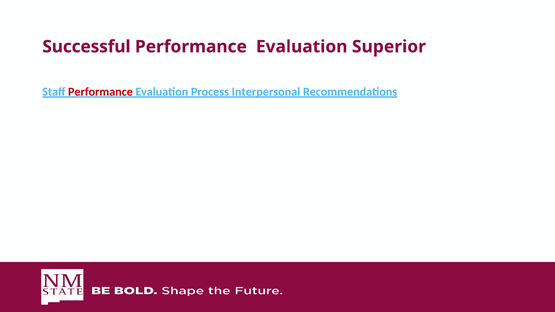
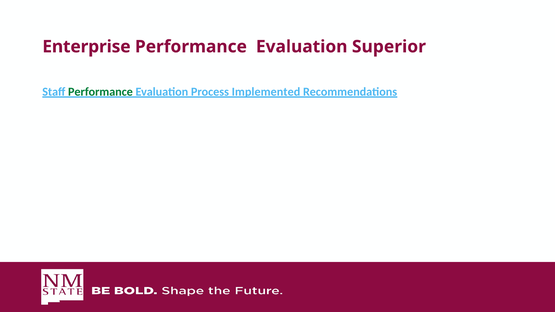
Successful: Successful -> Enterprise
Performance at (100, 92) colour: red -> green
Interpersonal: Interpersonal -> Implemented
